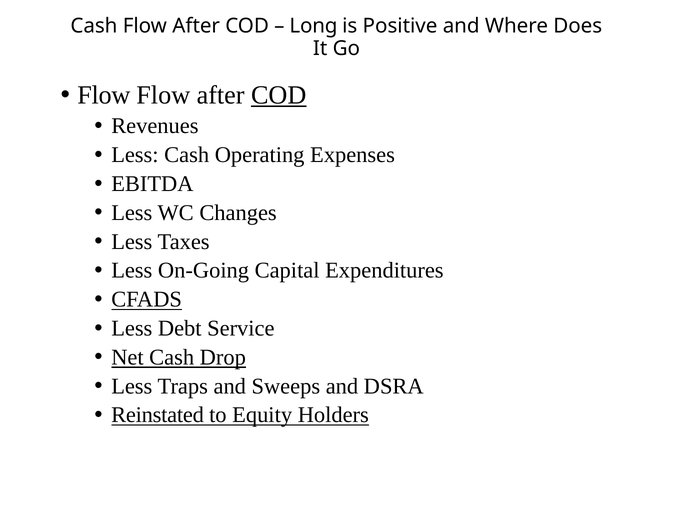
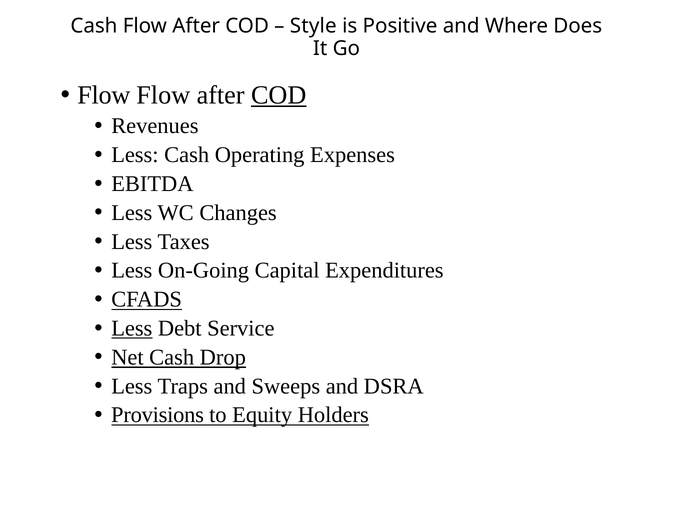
Long: Long -> Style
Less at (132, 329) underline: none -> present
Reinstated: Reinstated -> Provisions
